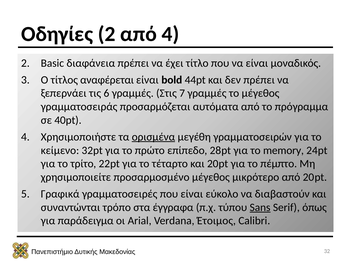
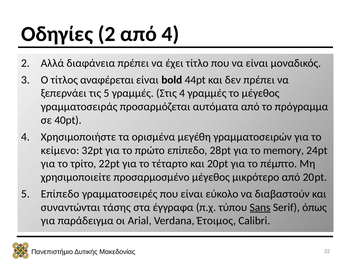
Basic: Basic -> Αλλά
τις 6: 6 -> 5
Στις 7: 7 -> 4
ορισμένα underline: present -> none
Γραφικά at (60, 194): Γραφικά -> Επίπεδο
τρόπο: τρόπο -> τάσης
